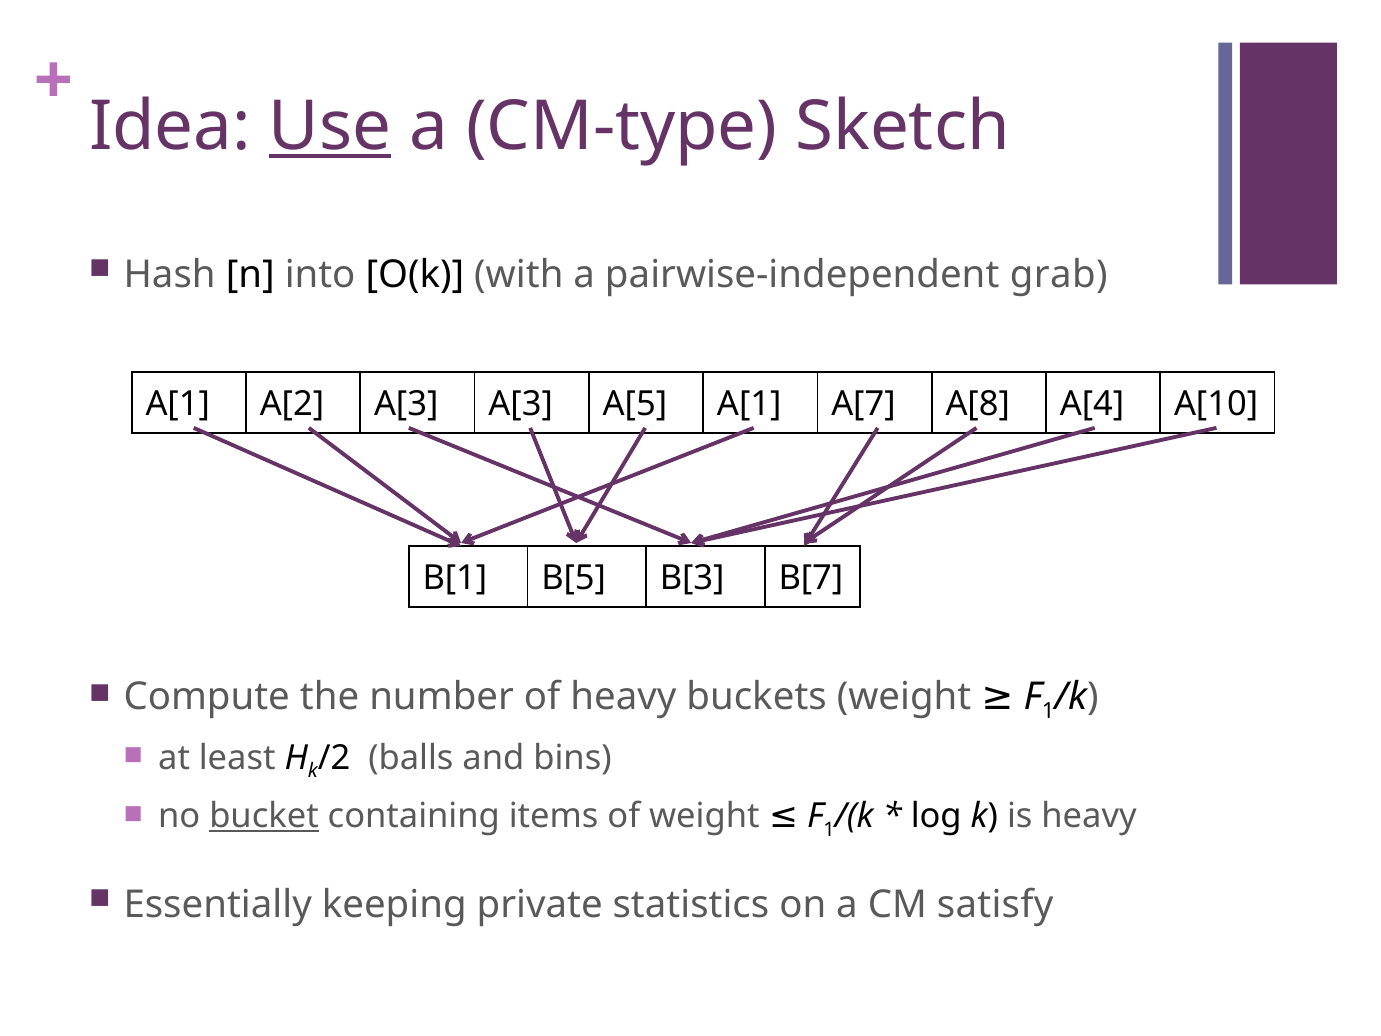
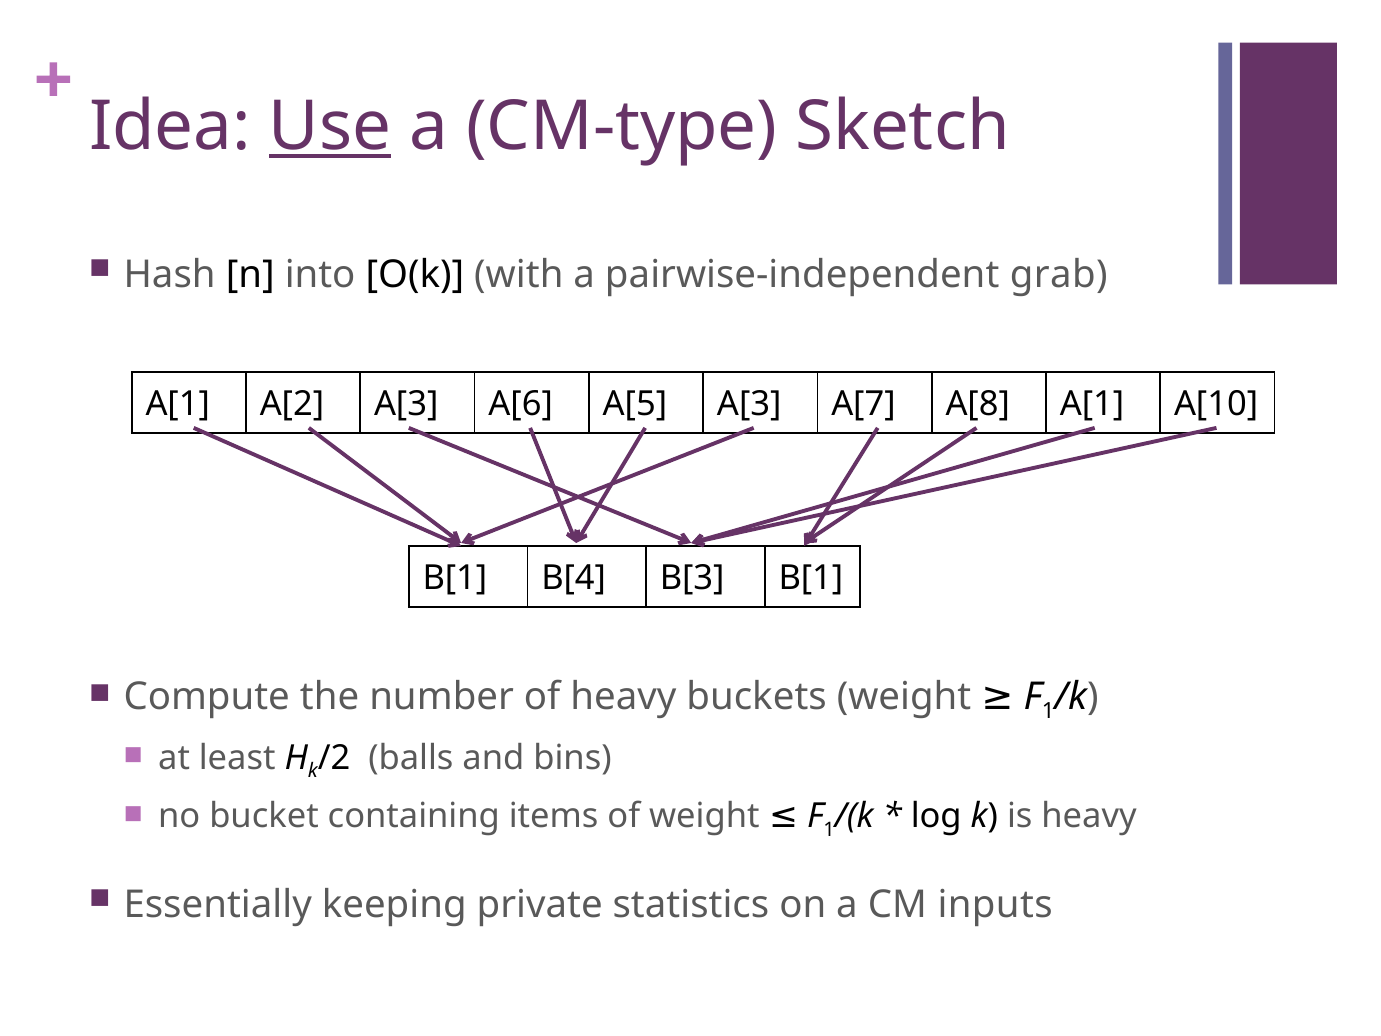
A[3 A[3: A[3 -> A[6
A[5 A[1: A[1 -> A[3
A[8 A[4: A[4 -> A[1
B[5: B[5 -> B[4
B[3 B[7: B[7 -> B[1
bucket underline: present -> none
satisfy: satisfy -> inputs
